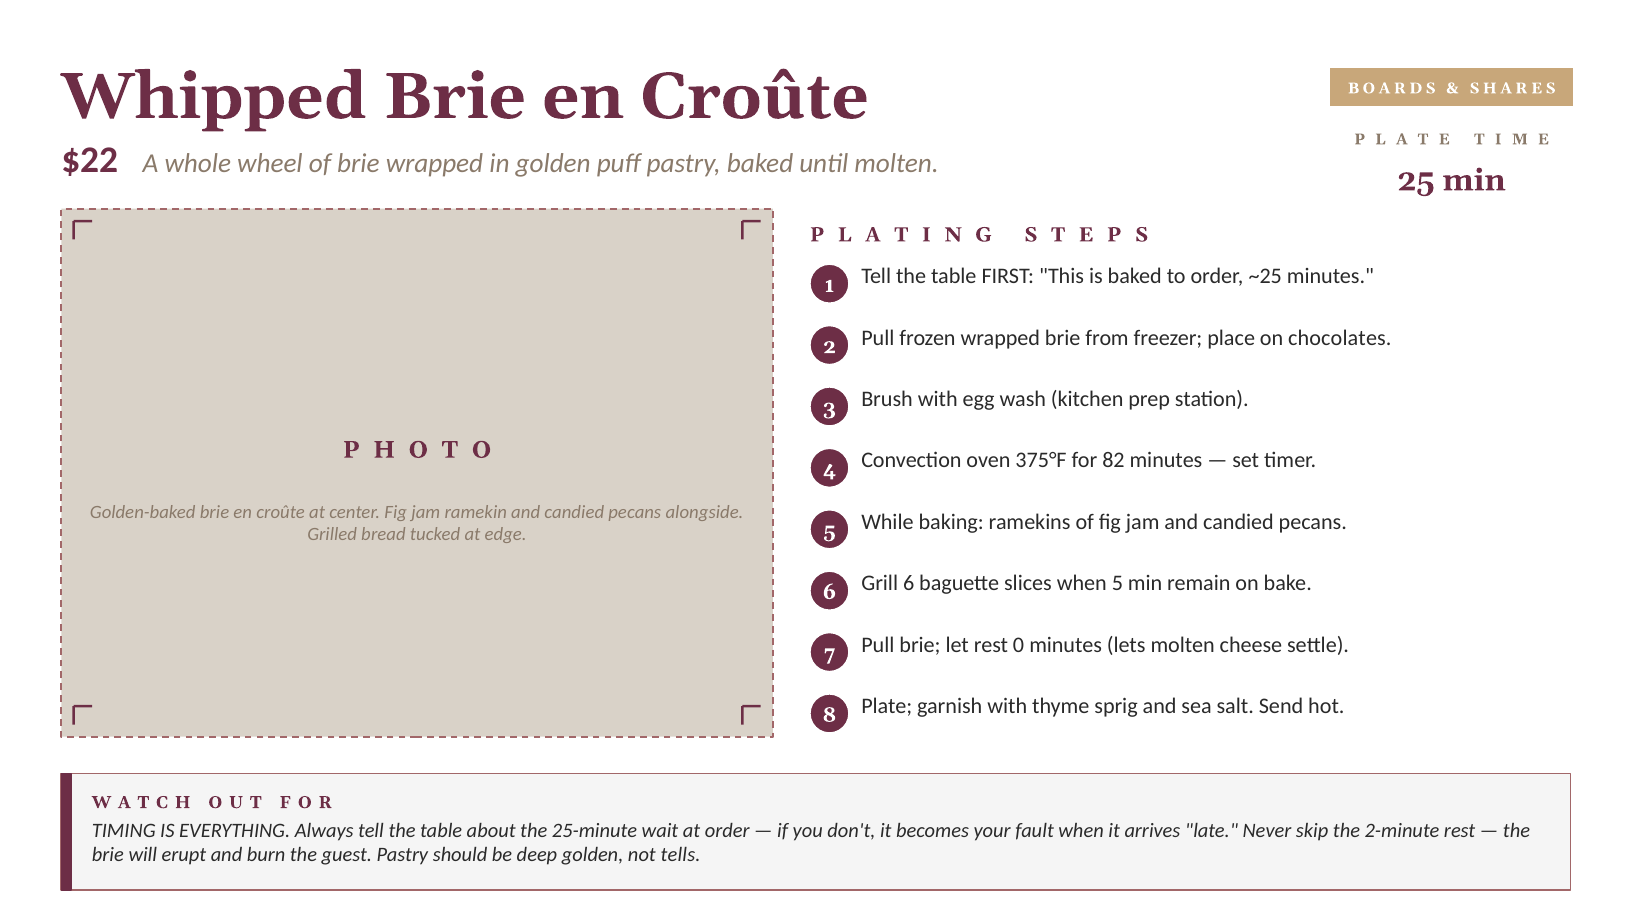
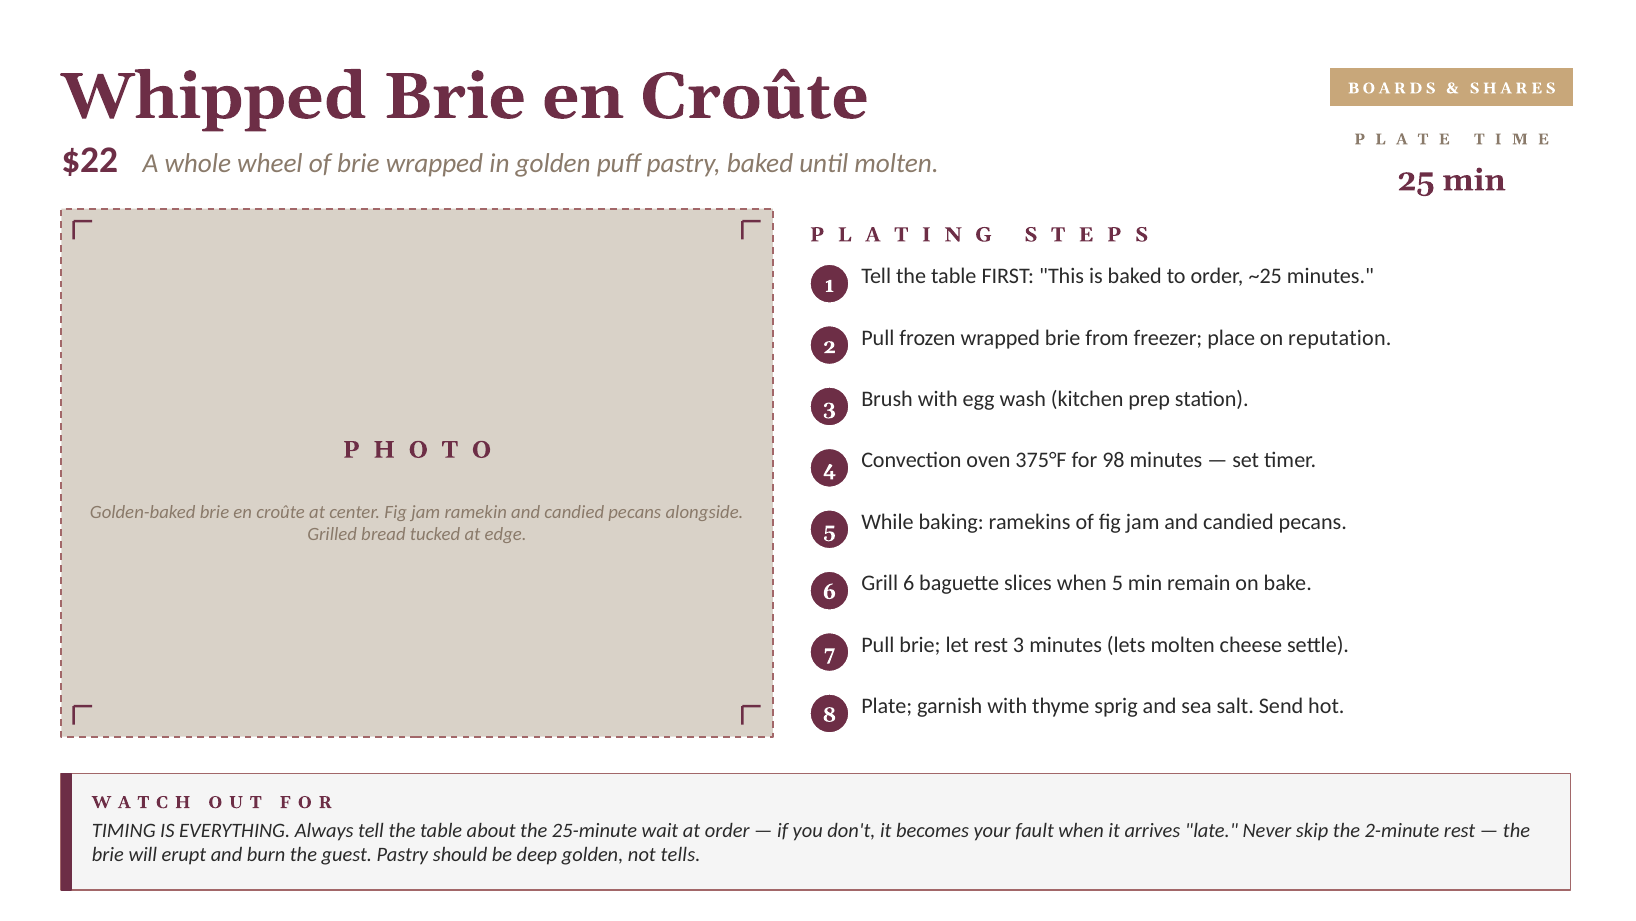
chocolates: chocolates -> reputation
82: 82 -> 98
rest 0: 0 -> 3
